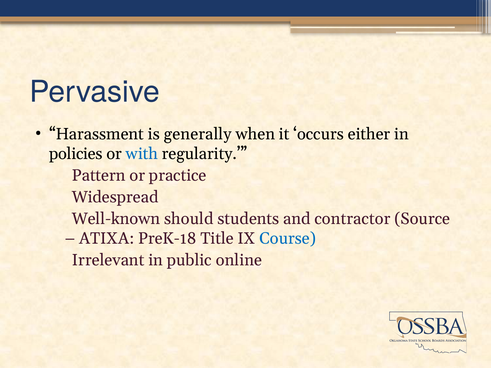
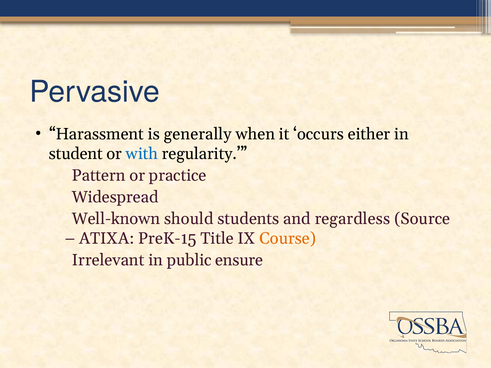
policies: policies -> student
contractor: contractor -> regardless
PreK-18: PreK-18 -> PreK-15
Course colour: blue -> orange
online: online -> ensure
